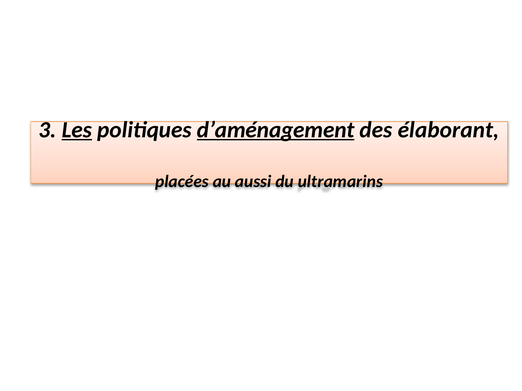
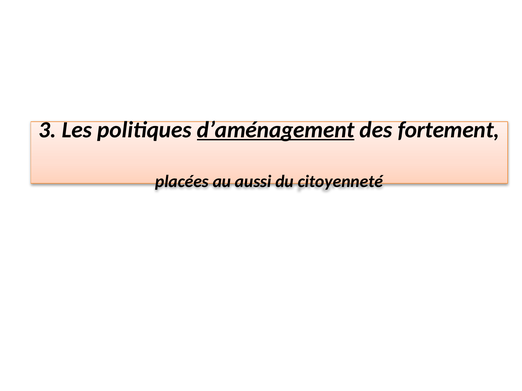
Les underline: present -> none
élaborant: élaborant -> fortement
ultramarins: ultramarins -> citoyenneté
